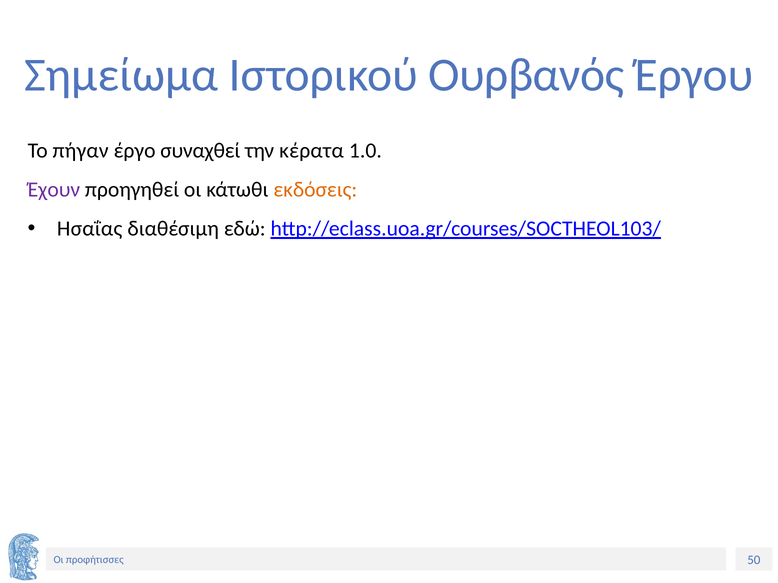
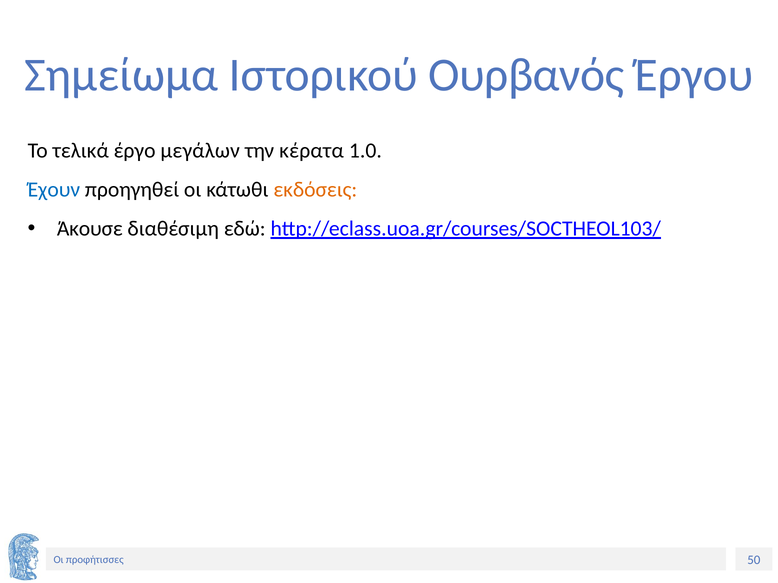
πήγαν: πήγαν -> τελικά
συναχθεί: συναχθεί -> μεγάλων
Έχουν colour: purple -> blue
Ησαΐας: Ησαΐας -> Άκουσε
